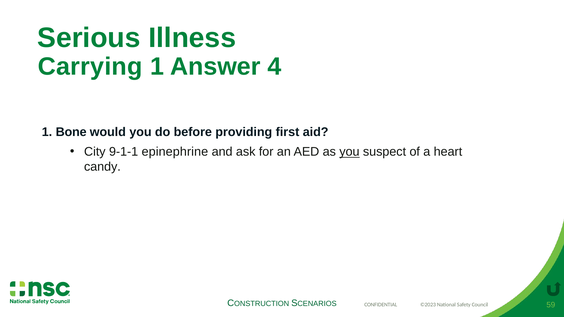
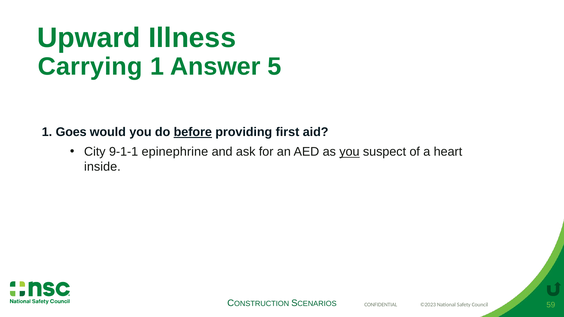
Serious: Serious -> Upward
4: 4 -> 5
Bone: Bone -> Goes
before underline: none -> present
candy: candy -> inside
